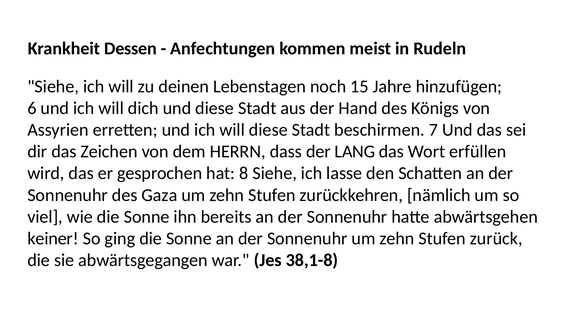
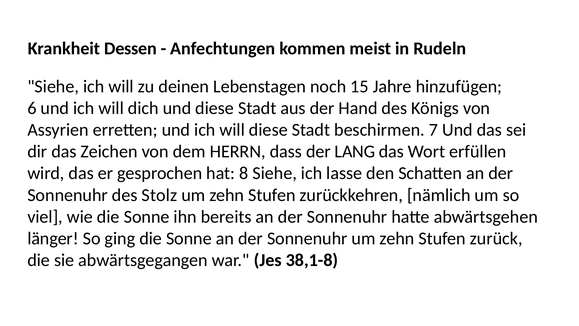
Gaza: Gaza -> Stolz
keiner: keiner -> länger
